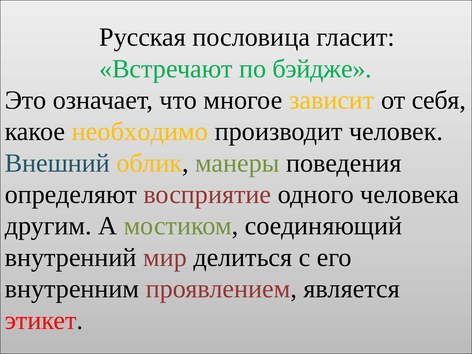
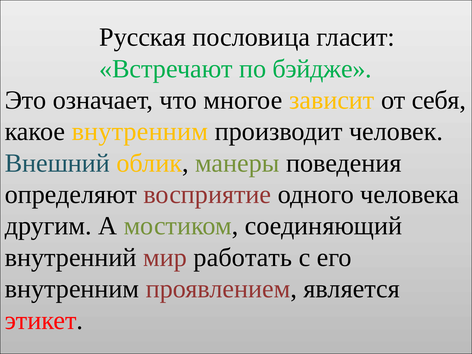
какое необходимо: необходимо -> внутренним
делиться: делиться -> работать
